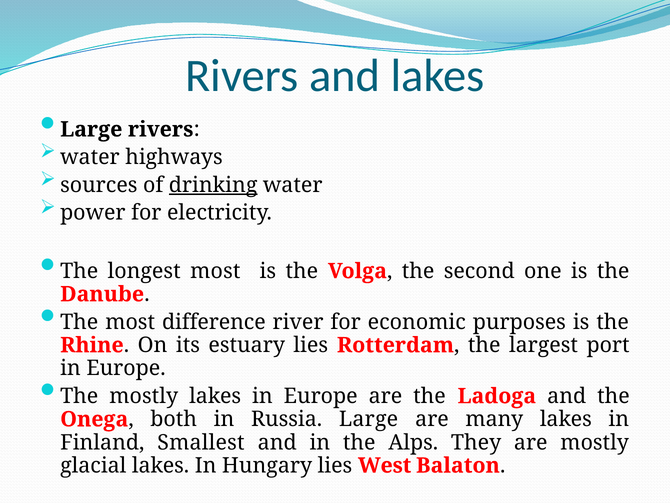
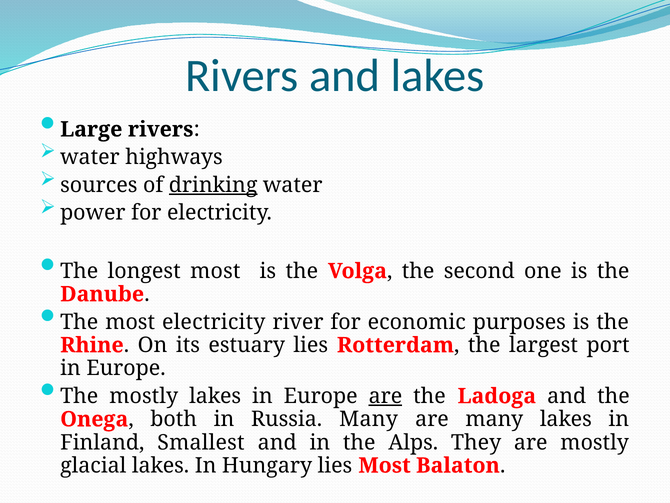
most difference: difference -> electricity
are at (385, 396) underline: none -> present
Russia Large: Large -> Many
lies West: West -> Most
